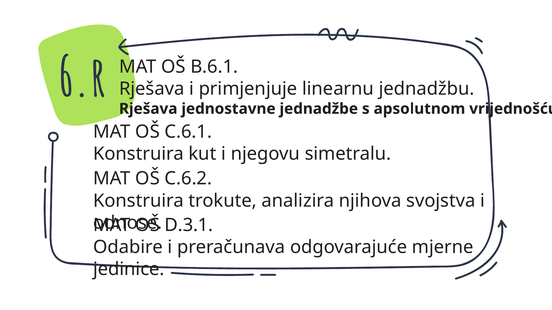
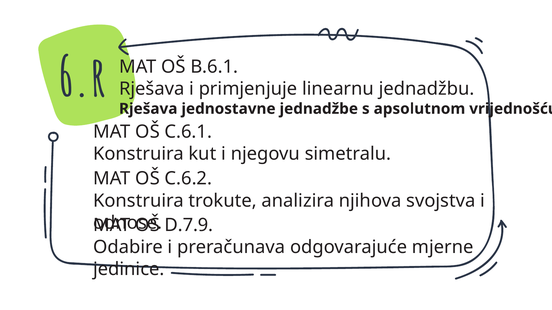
D.3.1: D.3.1 -> D.7.9
